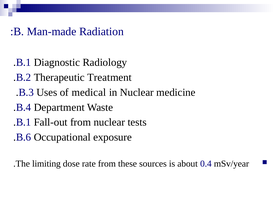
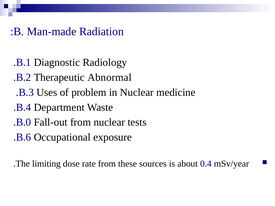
Treatment: Treatment -> Abnormal
medical: medical -> problem
B.1 at (24, 122): B.1 -> B.0
